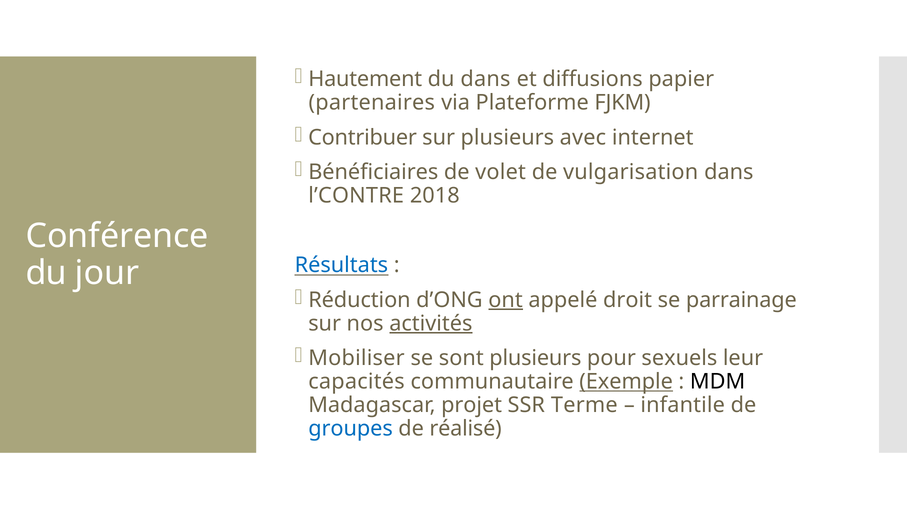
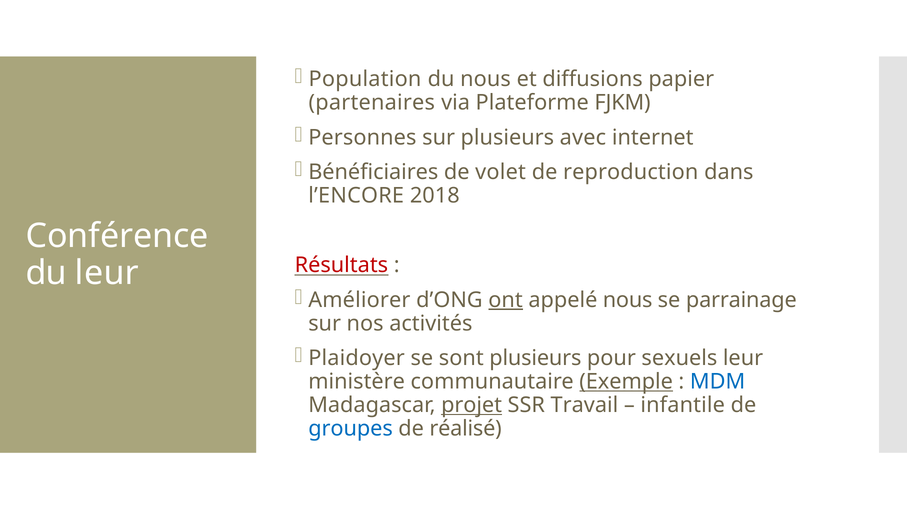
Hautement: Hautement -> Population
du dans: dans -> nous
Contribuer: Contribuer -> Personnes
vulgarisation: vulgarisation -> reproduction
l’CONTRE: l’CONTRE -> l’ENCORE
Résultats colour: blue -> red
du jour: jour -> leur
Réduction: Réduction -> Améliorer
appelé droit: droit -> nous
activités underline: present -> none
Mobiliser: Mobiliser -> Plaidoyer
capacités: capacités -> ministère
MDM colour: black -> blue
projet underline: none -> present
Terme: Terme -> Travail
